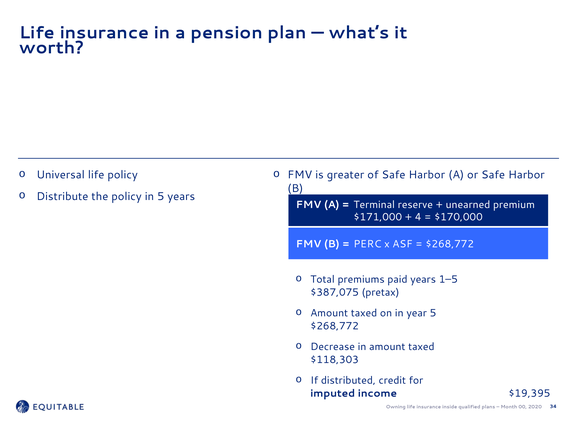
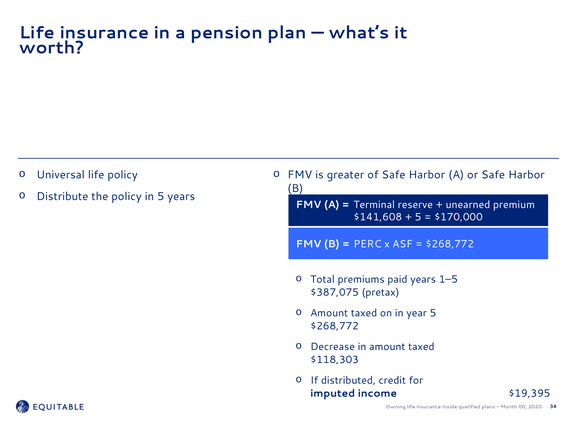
$171,000: $171,000 -> $141,608
4 at (418, 217): 4 -> 5
